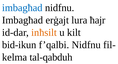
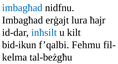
inħsilt colour: orange -> blue
f’qalbi Nidfnu: Nidfnu -> Fehmu
tal-qabduh: tal-qabduh -> tal-beżgħu
